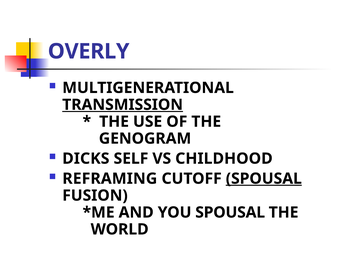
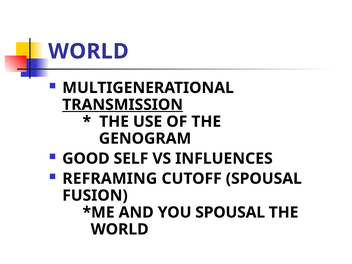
OVERLY at (89, 51): OVERLY -> WORLD
DICKS: DICKS -> GOOD
CHILDHOOD: CHILDHOOD -> INFLUENCES
SPOUSAL at (264, 179) underline: present -> none
